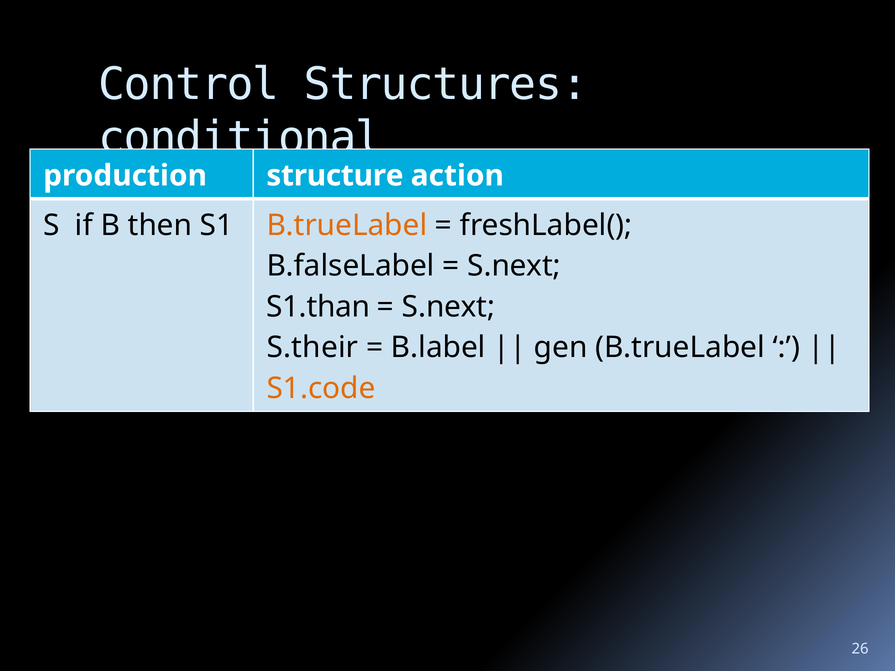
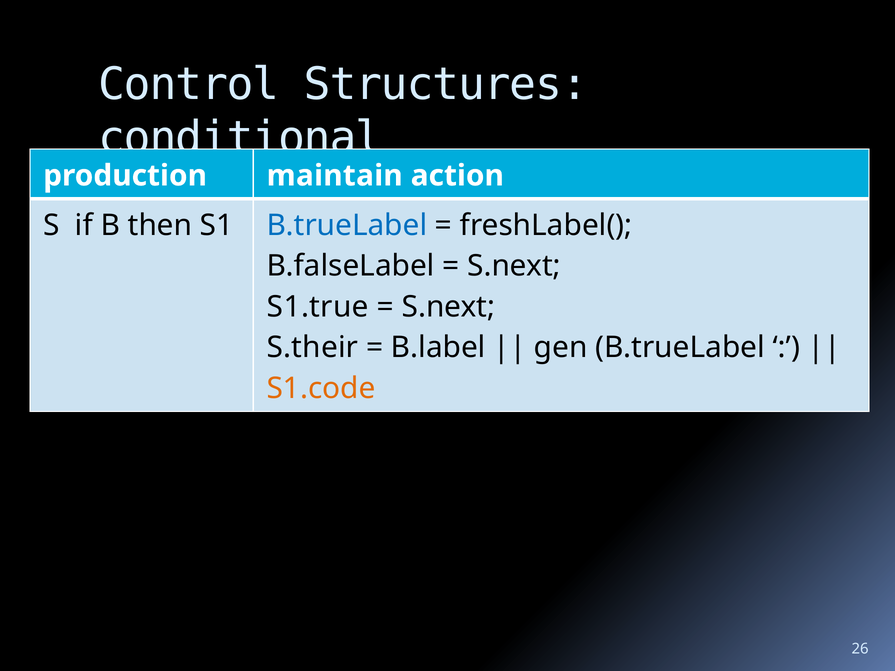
structure: structure -> maintain
B.trueLabel at (347, 225) colour: orange -> blue
S1.than: S1.than -> S1.true
